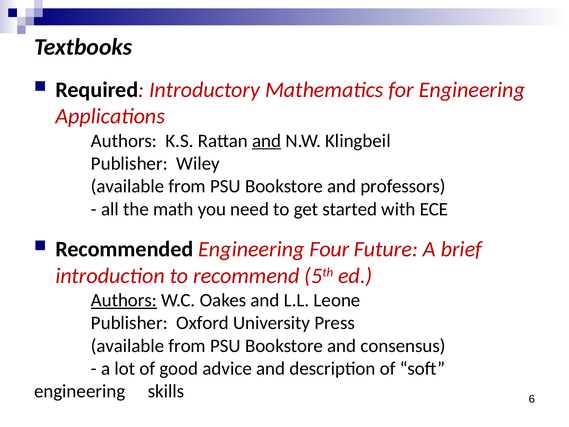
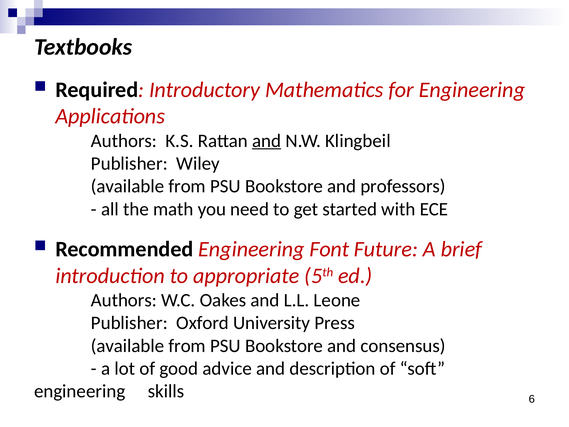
Four: Four -> Font
recommend: recommend -> appropriate
Authors at (124, 300) underline: present -> none
